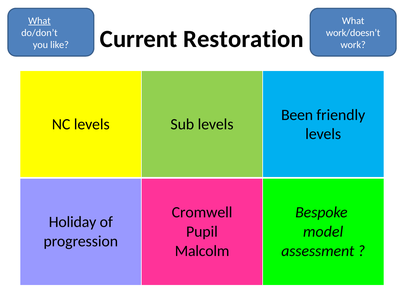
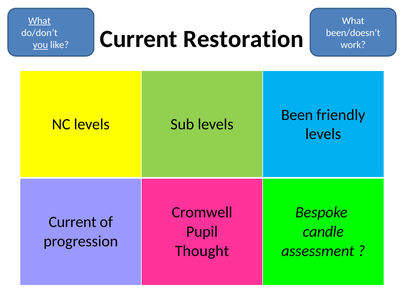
work/doesn’t: work/doesn’t -> been/doesn’t
you underline: none -> present
Holiday at (73, 222): Holiday -> Current
model: model -> candle
Malcolm: Malcolm -> Thought
